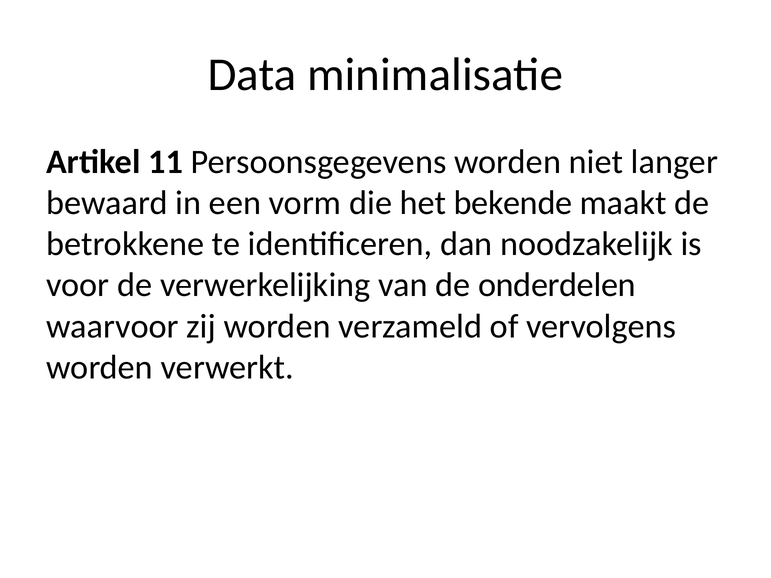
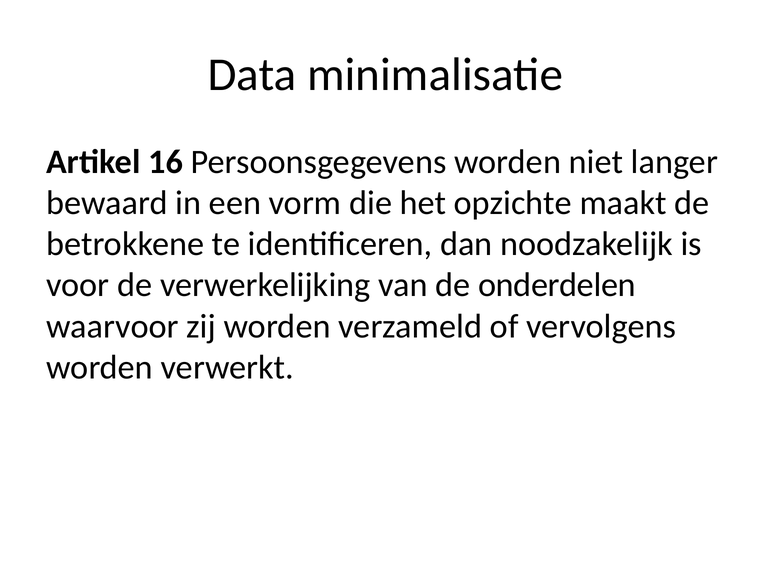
11: 11 -> 16
bekende: bekende -> opzichte
